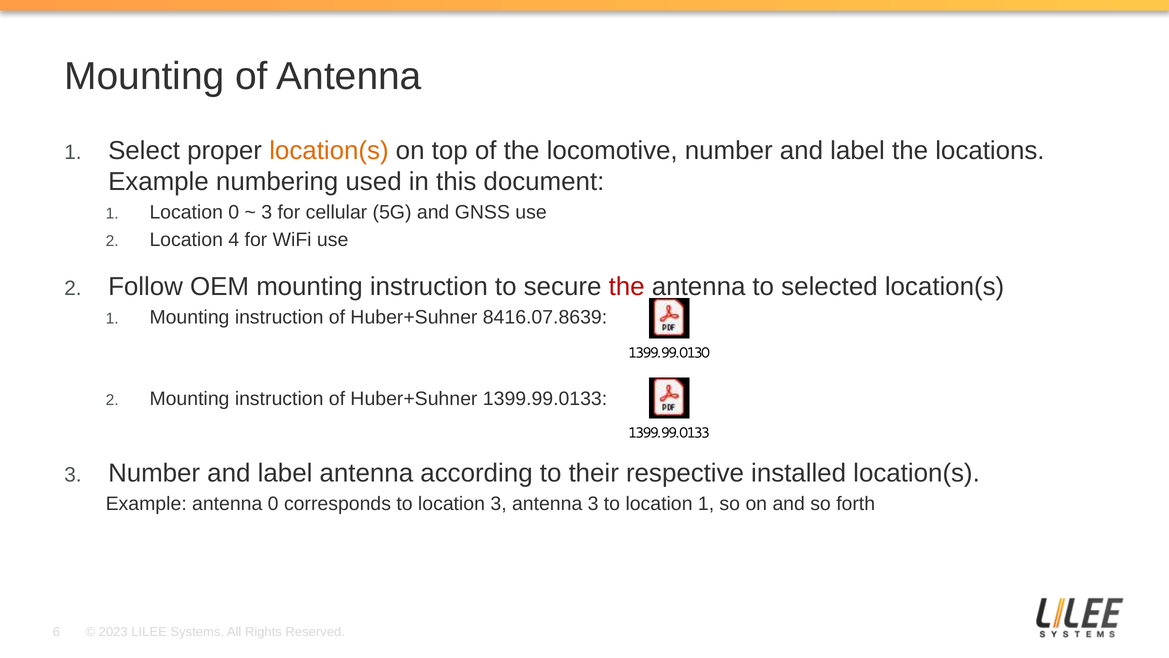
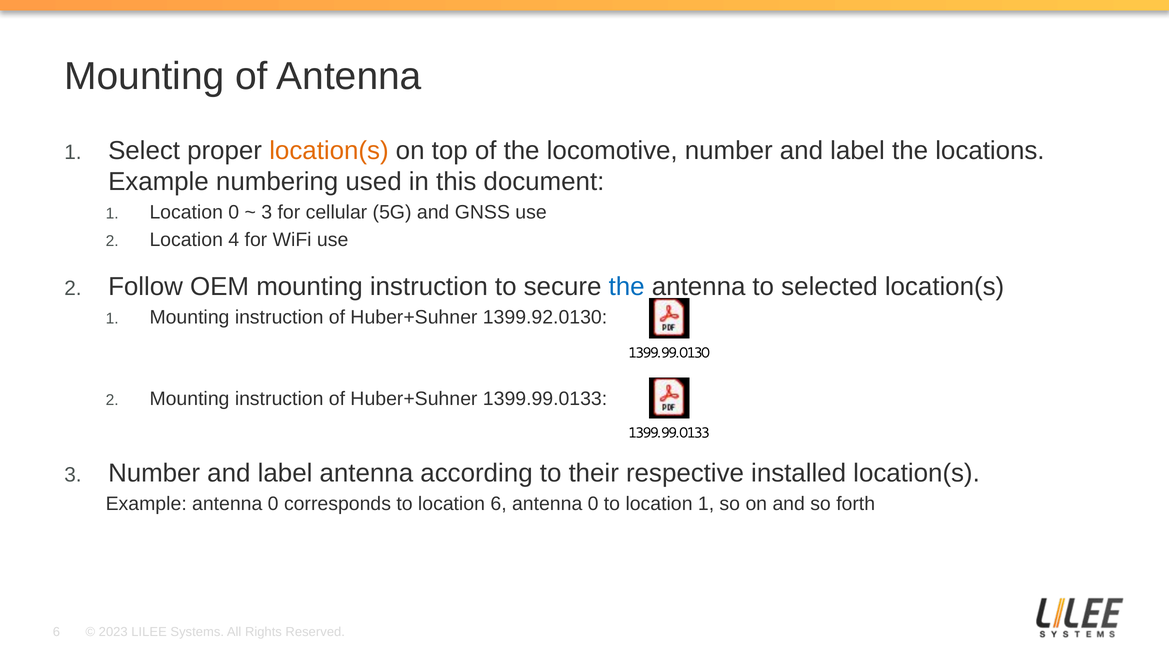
the at (627, 287) colour: red -> blue
8416.07.8639: 8416.07.8639 -> 1399.92.0130
location 3: 3 -> 6
3 at (593, 504): 3 -> 0
